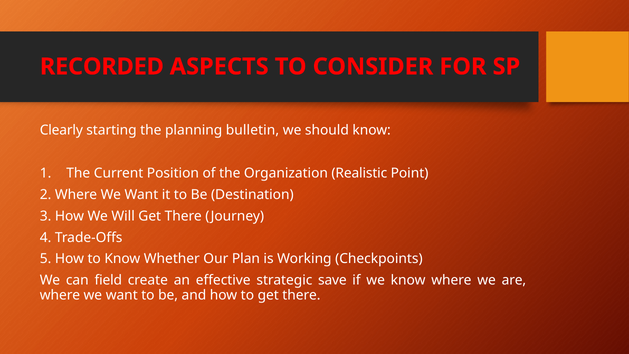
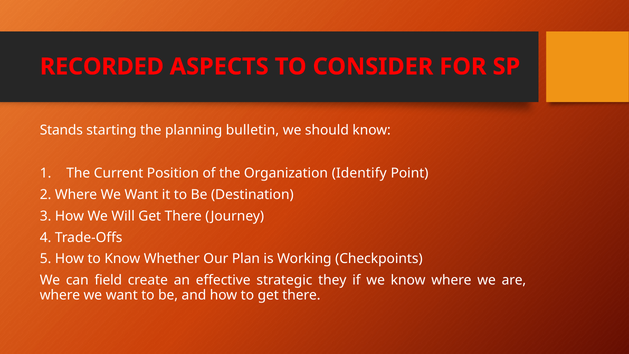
Clearly: Clearly -> Stands
Realistic: Realistic -> Identify
save: save -> they
